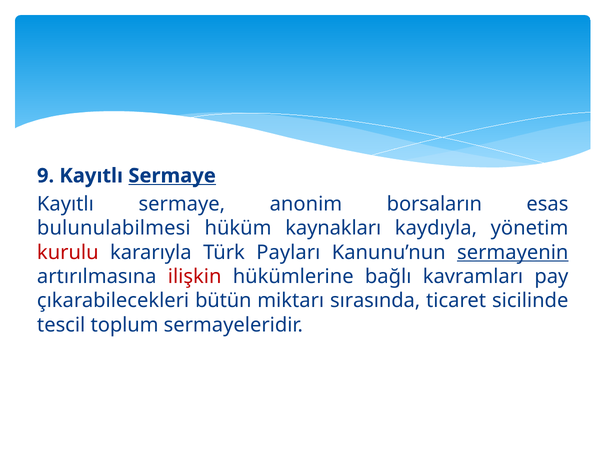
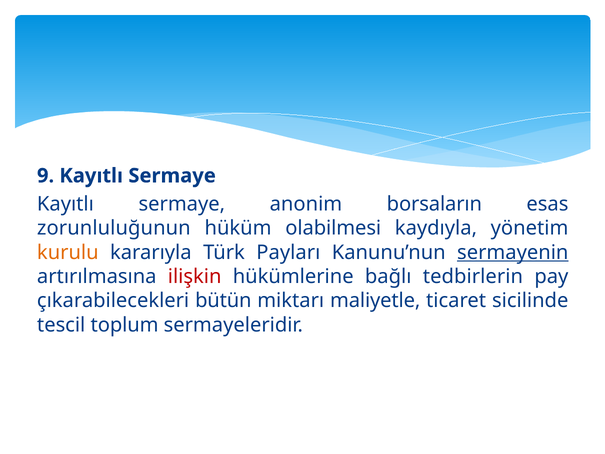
Sermaye at (172, 176) underline: present -> none
bulunulabilmesi: bulunulabilmesi -> zorunluluğunun
kaynakları: kaynakları -> olabilmesi
kurulu colour: red -> orange
kavramları: kavramları -> tedbirlerin
sırasında: sırasında -> maliyetle
